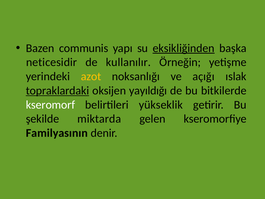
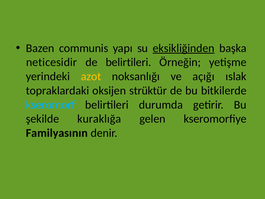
de kullanılır: kullanılır -> belirtileri
topraklardaki underline: present -> none
yayıldığı: yayıldığı -> strüktür
kseromorf colour: white -> light blue
yükseklik: yükseklik -> durumda
miktarda: miktarda -> kuraklığa
